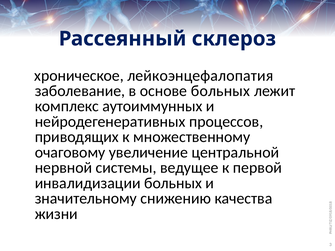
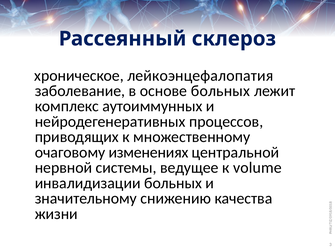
увеличение: увеличение -> изменениях
первой: первой -> volume
